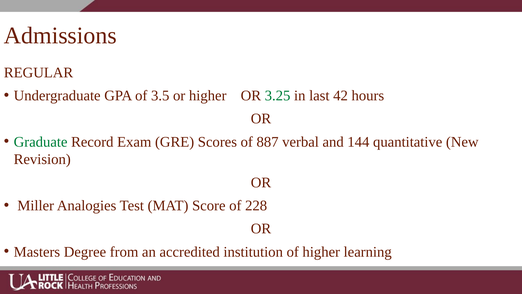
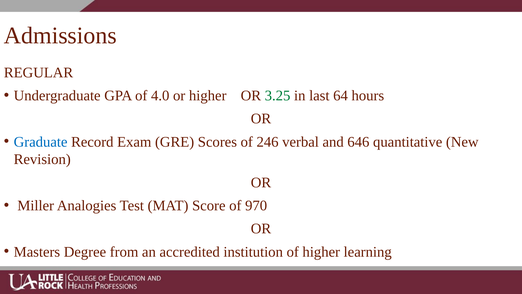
3.5: 3.5 -> 4.0
42: 42 -> 64
Graduate colour: green -> blue
887: 887 -> 246
144: 144 -> 646
228: 228 -> 970
